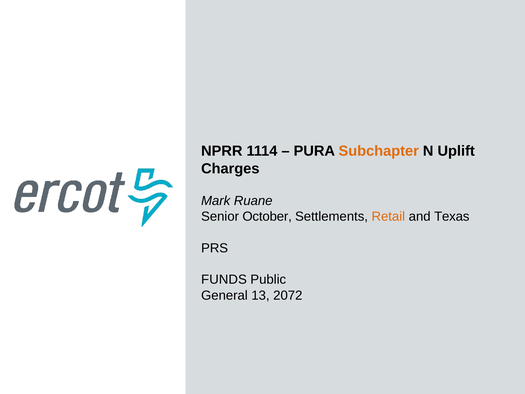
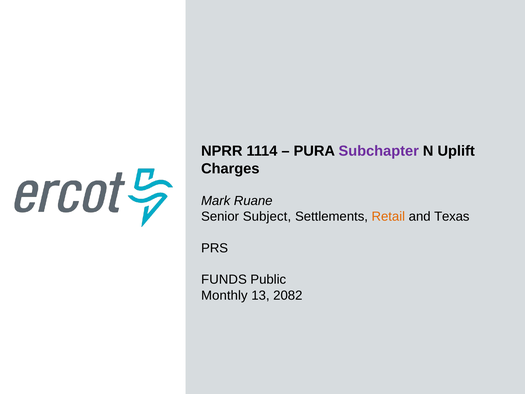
Subchapter colour: orange -> purple
October: October -> Subject
General: General -> Monthly
2072: 2072 -> 2082
